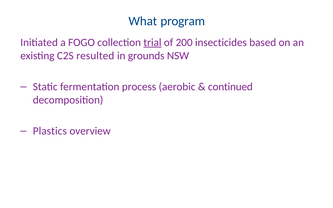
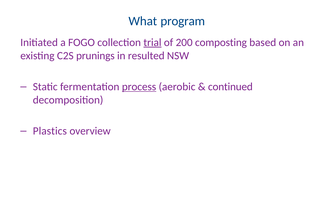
insecticides: insecticides -> composting
resulted: resulted -> prunings
grounds: grounds -> resulted
process underline: none -> present
